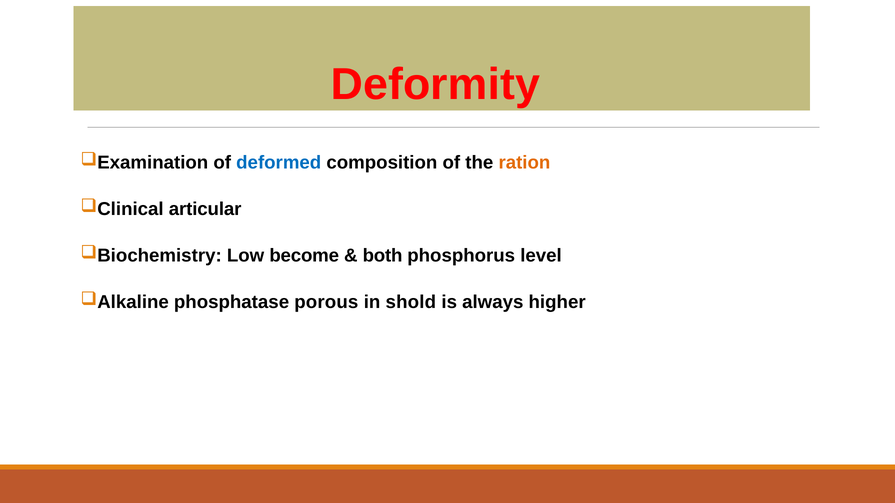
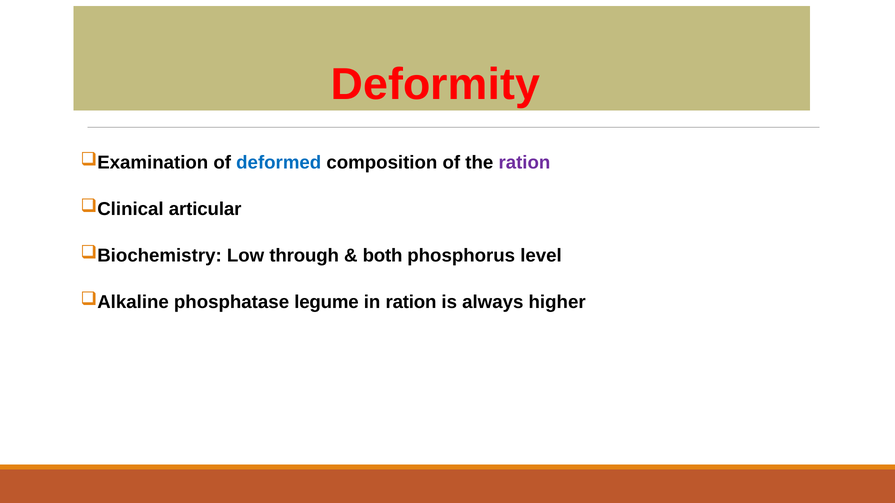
ration at (524, 163) colour: orange -> purple
become: become -> through
porous: porous -> legume
in shold: shold -> ration
